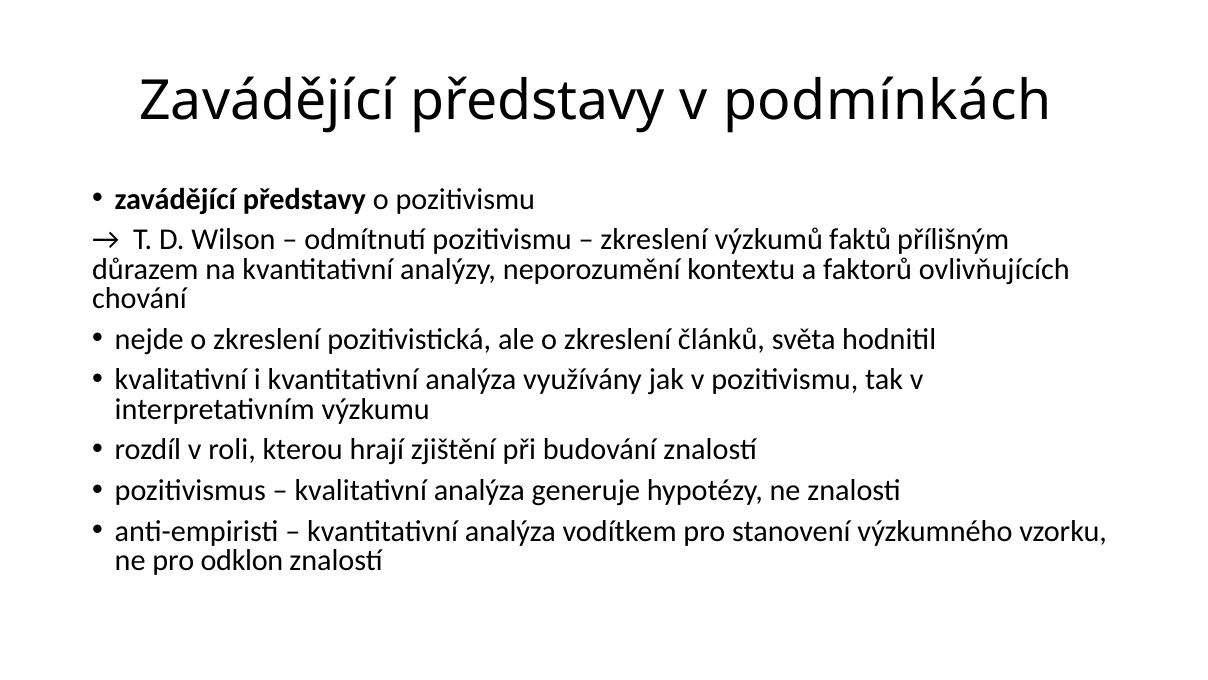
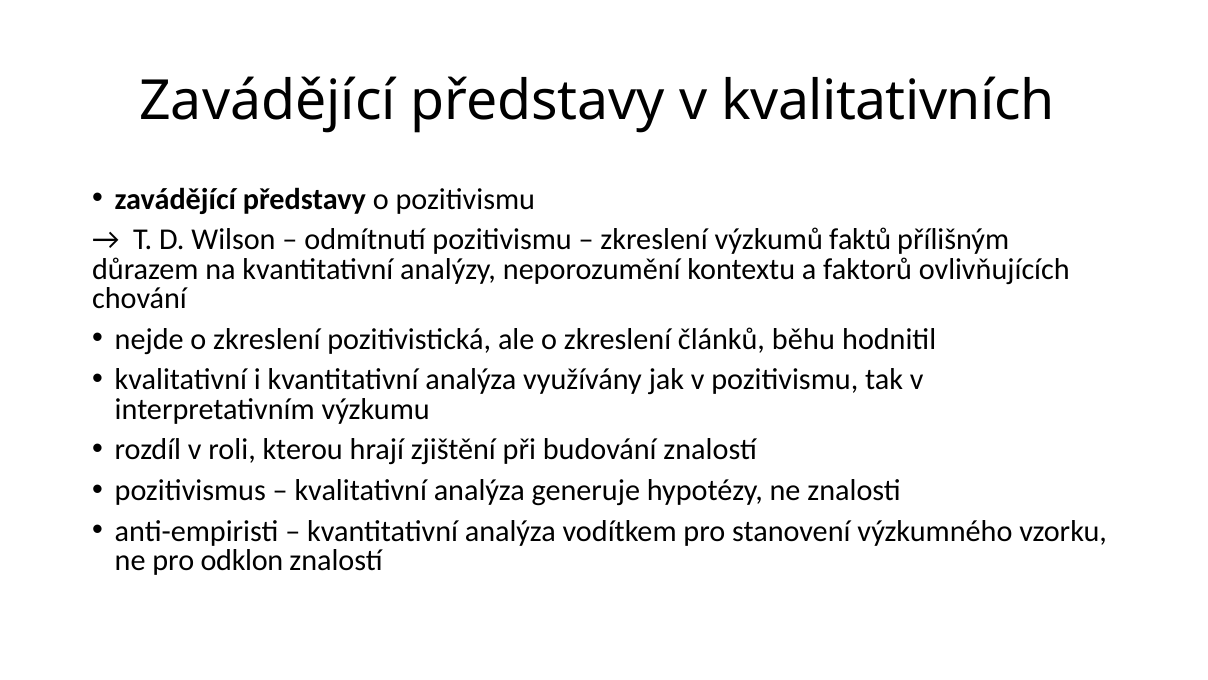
podmínkách: podmínkách -> kvalitativních
světa: světa -> běhu
